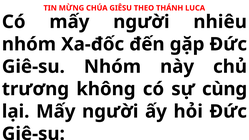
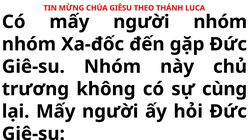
người nhiêu: nhiêu -> nhóm
